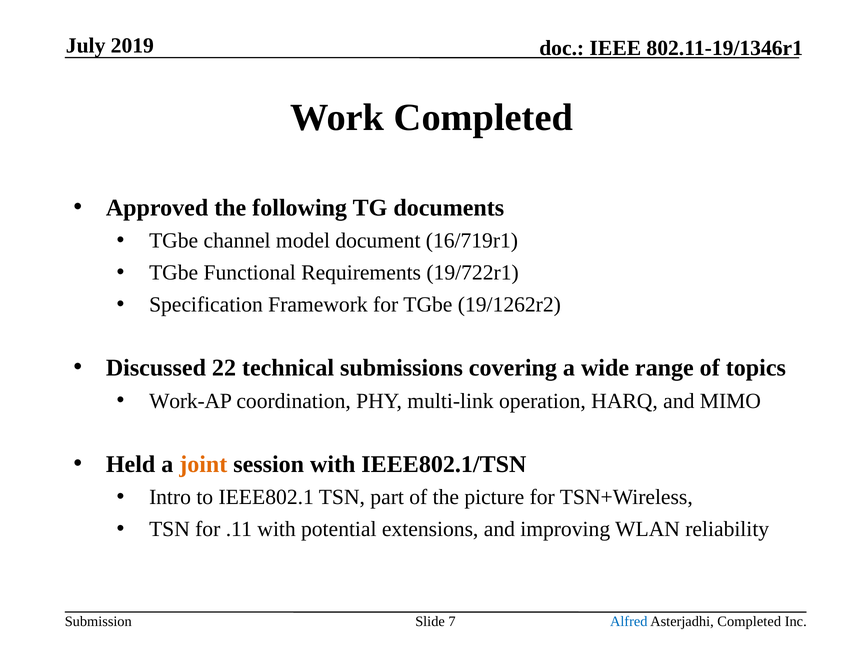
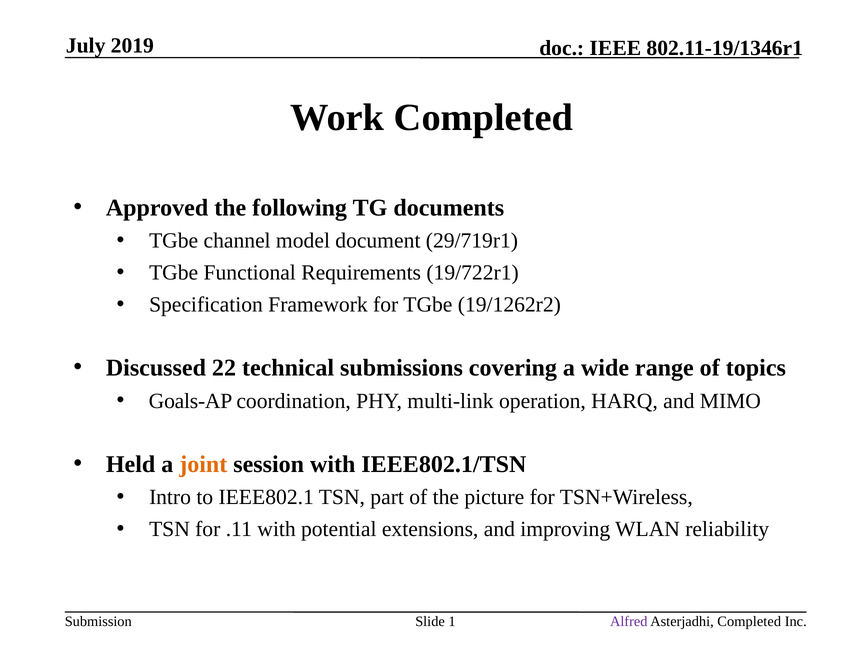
16/719r1: 16/719r1 -> 29/719r1
Work-AP: Work-AP -> Goals-AP
7: 7 -> 1
Alfred colour: blue -> purple
